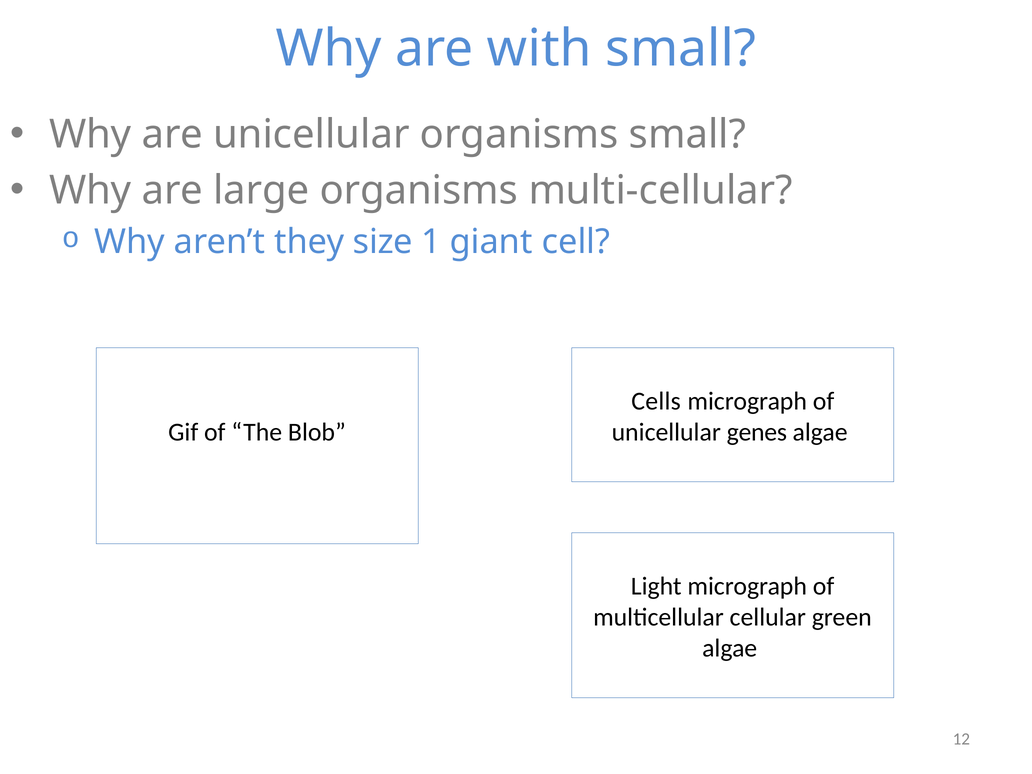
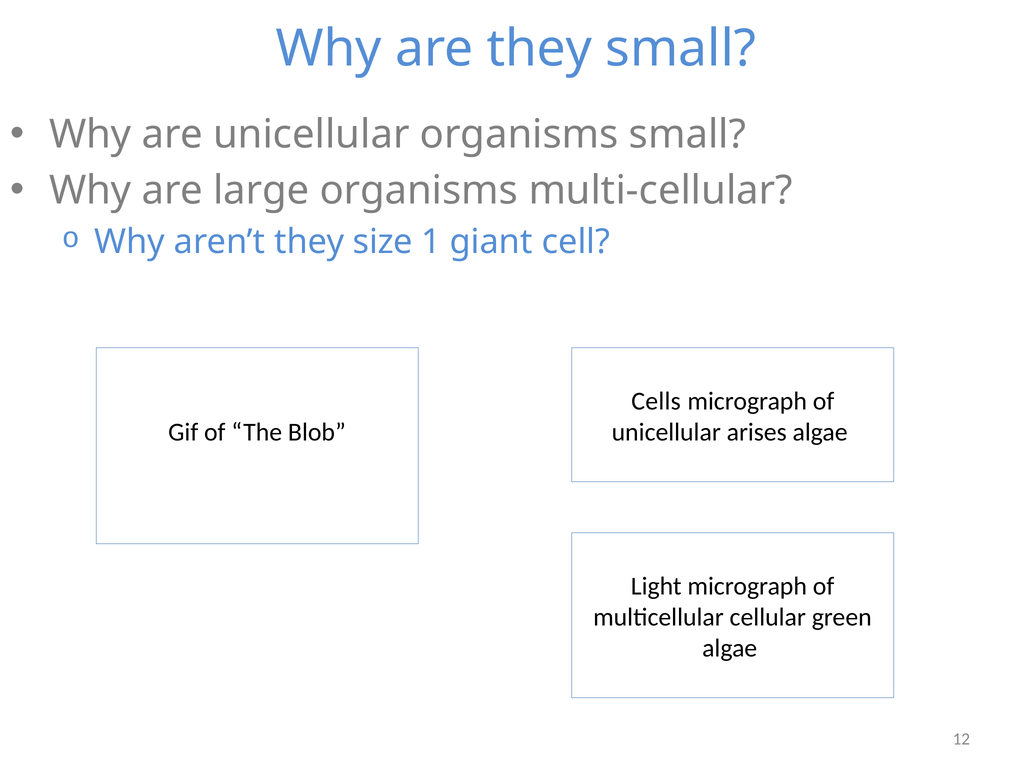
are with: with -> they
genes: genes -> arises
